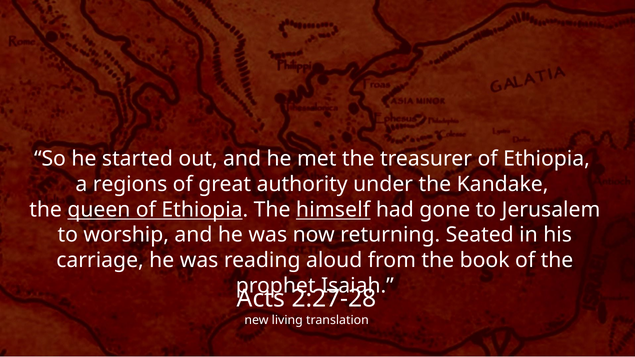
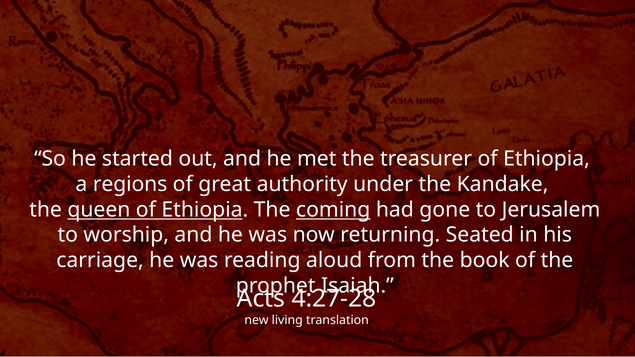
himself: himself -> coming
2:27-28: 2:27-28 -> 4:27-28
